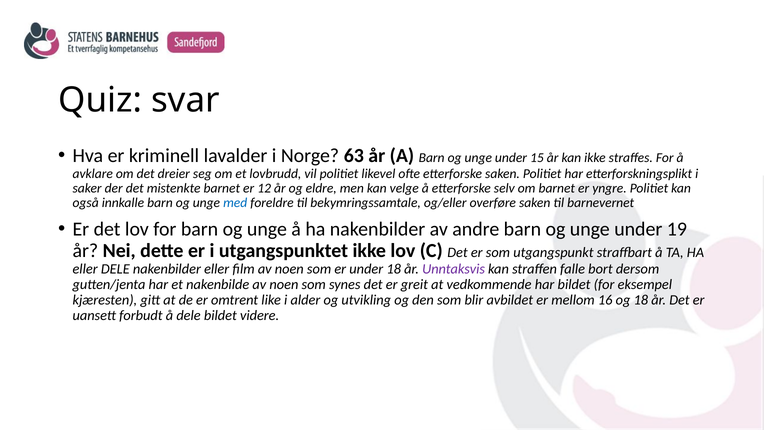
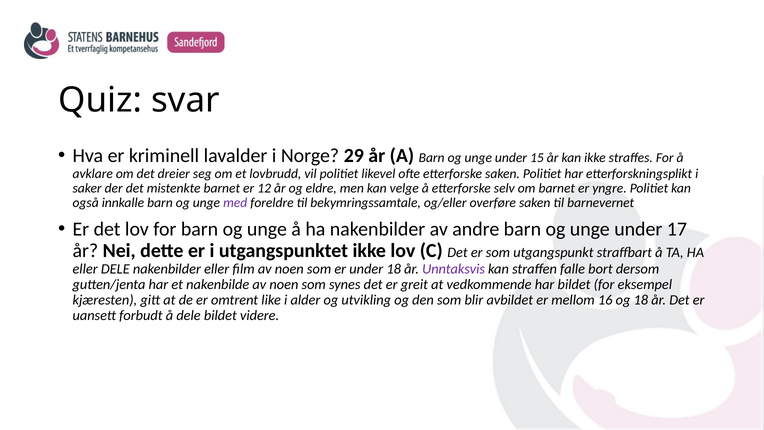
63: 63 -> 29
med colour: blue -> purple
19: 19 -> 17
